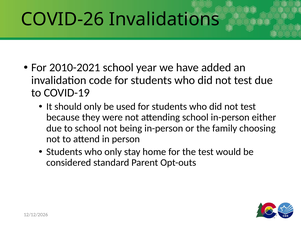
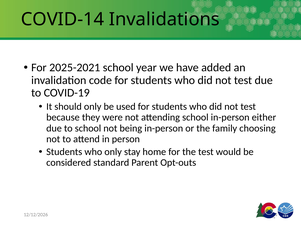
COVID-26: COVID-26 -> COVID-14
2010-2021: 2010-2021 -> 2025-2021
